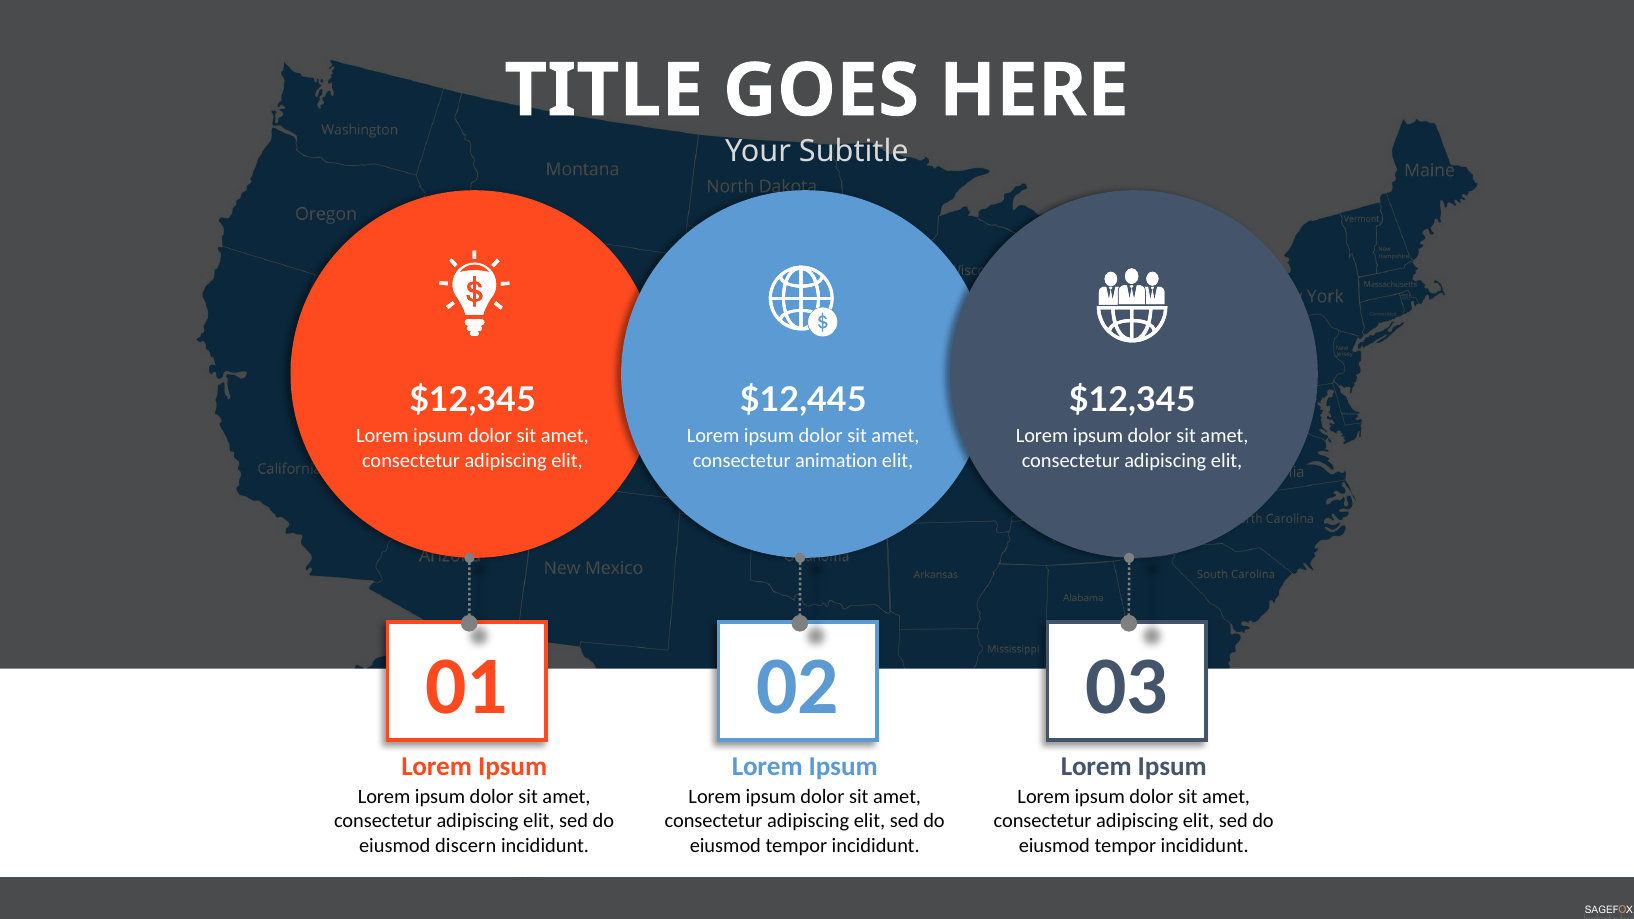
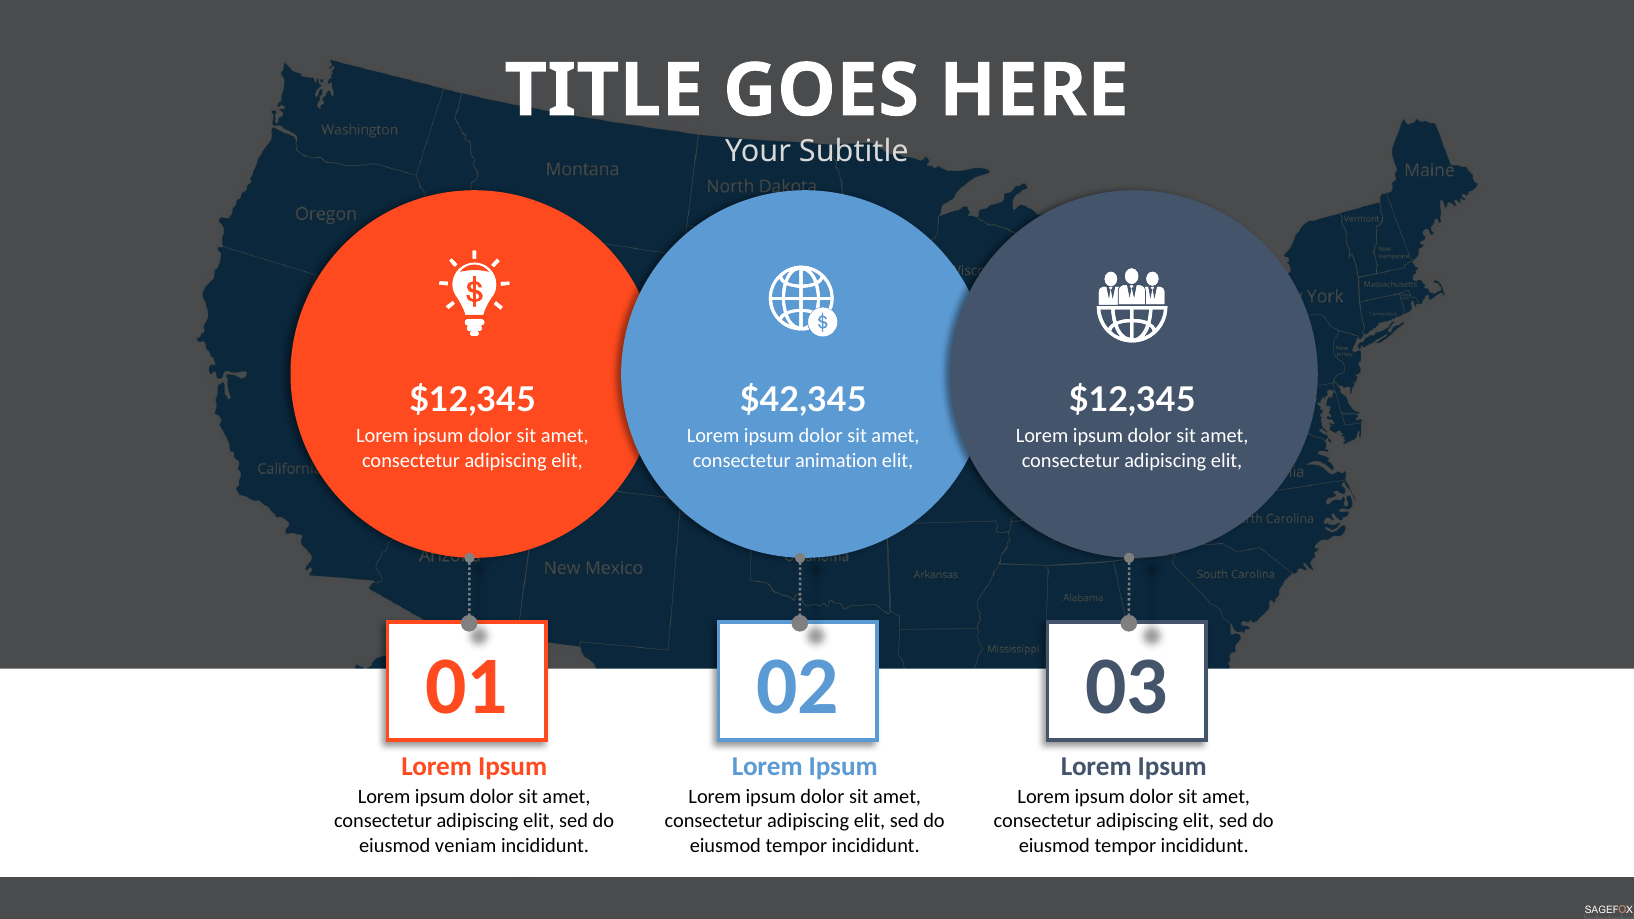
$12,445: $12,445 -> $42,345
discern: discern -> veniam
